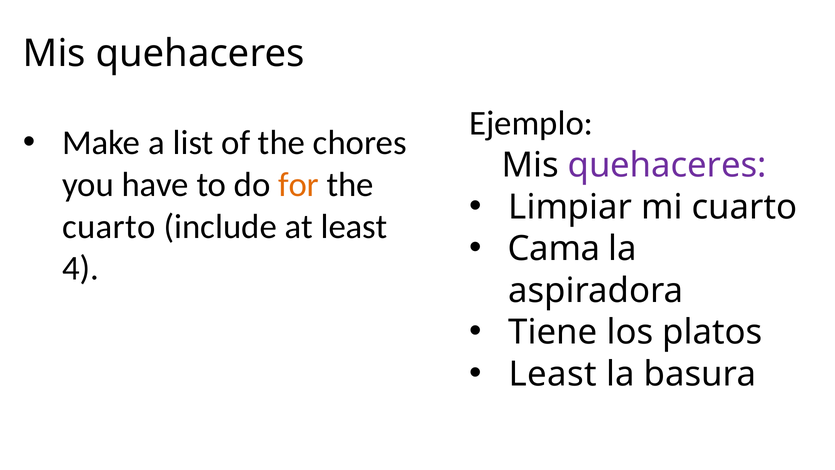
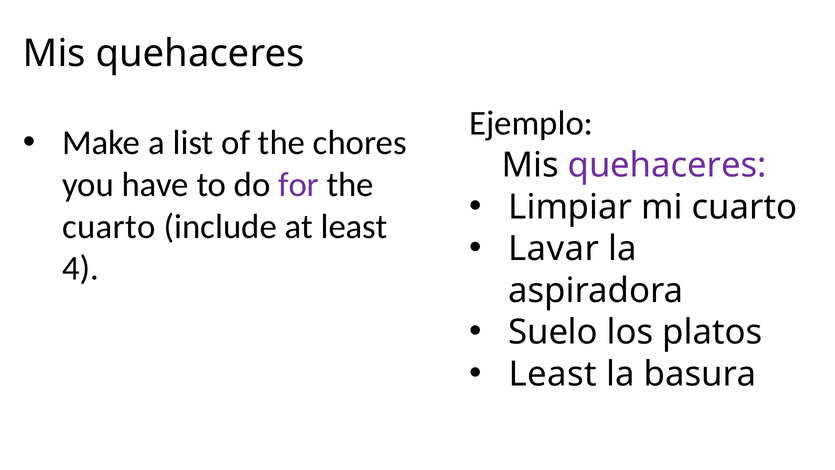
for colour: orange -> purple
Cama: Cama -> Lavar
Tiene: Tiene -> Suelo
